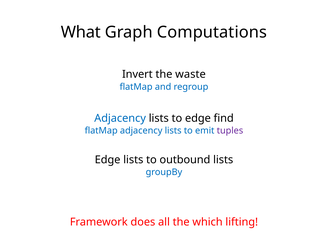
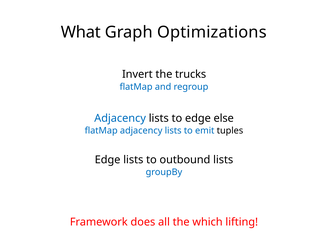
Computations: Computations -> Optimizations
waste: waste -> trucks
find: find -> else
tuples colour: purple -> black
